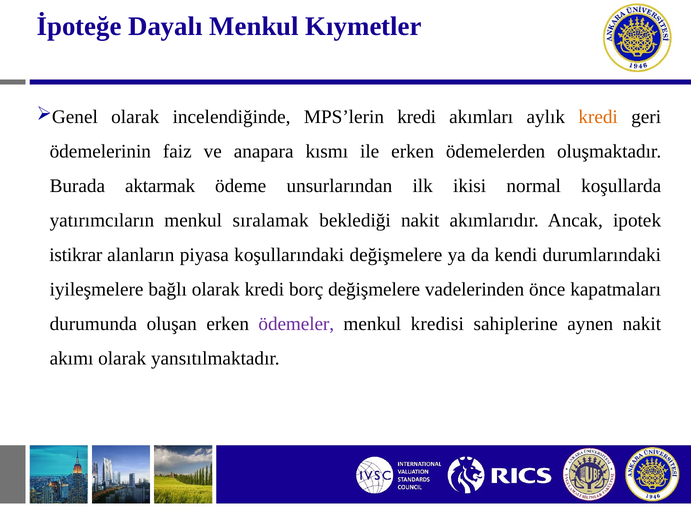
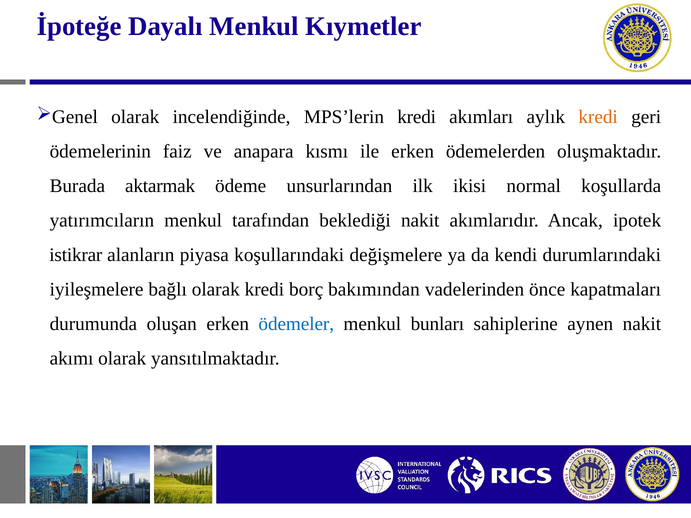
sıralamak: sıralamak -> tarafından
borç değişmelere: değişmelere -> bakımından
ödemeler colour: purple -> blue
kredisi: kredisi -> bunları
